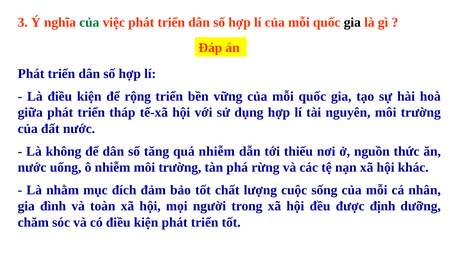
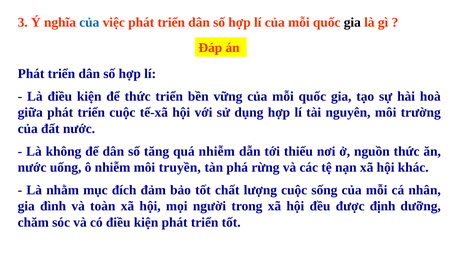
của at (89, 23) colour: green -> blue
để rộng: rộng -> thức
triển tháp: tháp -> cuộc
nhiễm môi trường: trường -> truyền
